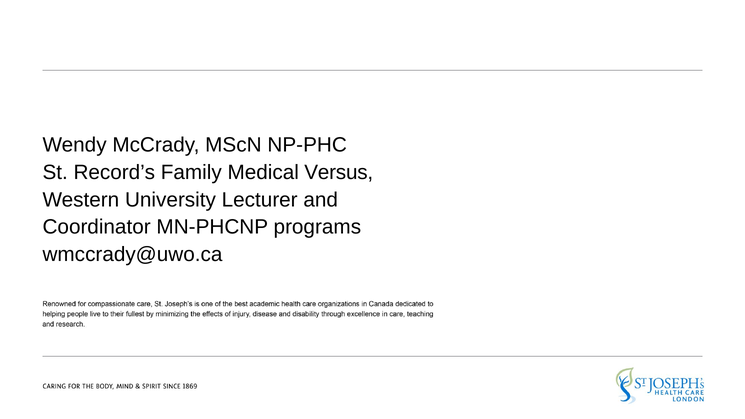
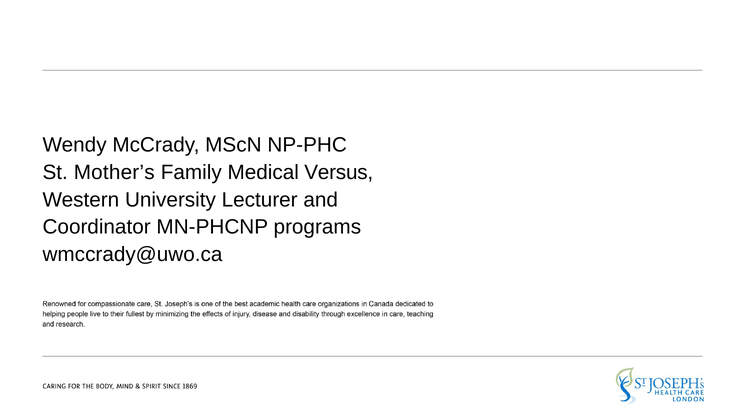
Record’s: Record’s -> Mother’s
